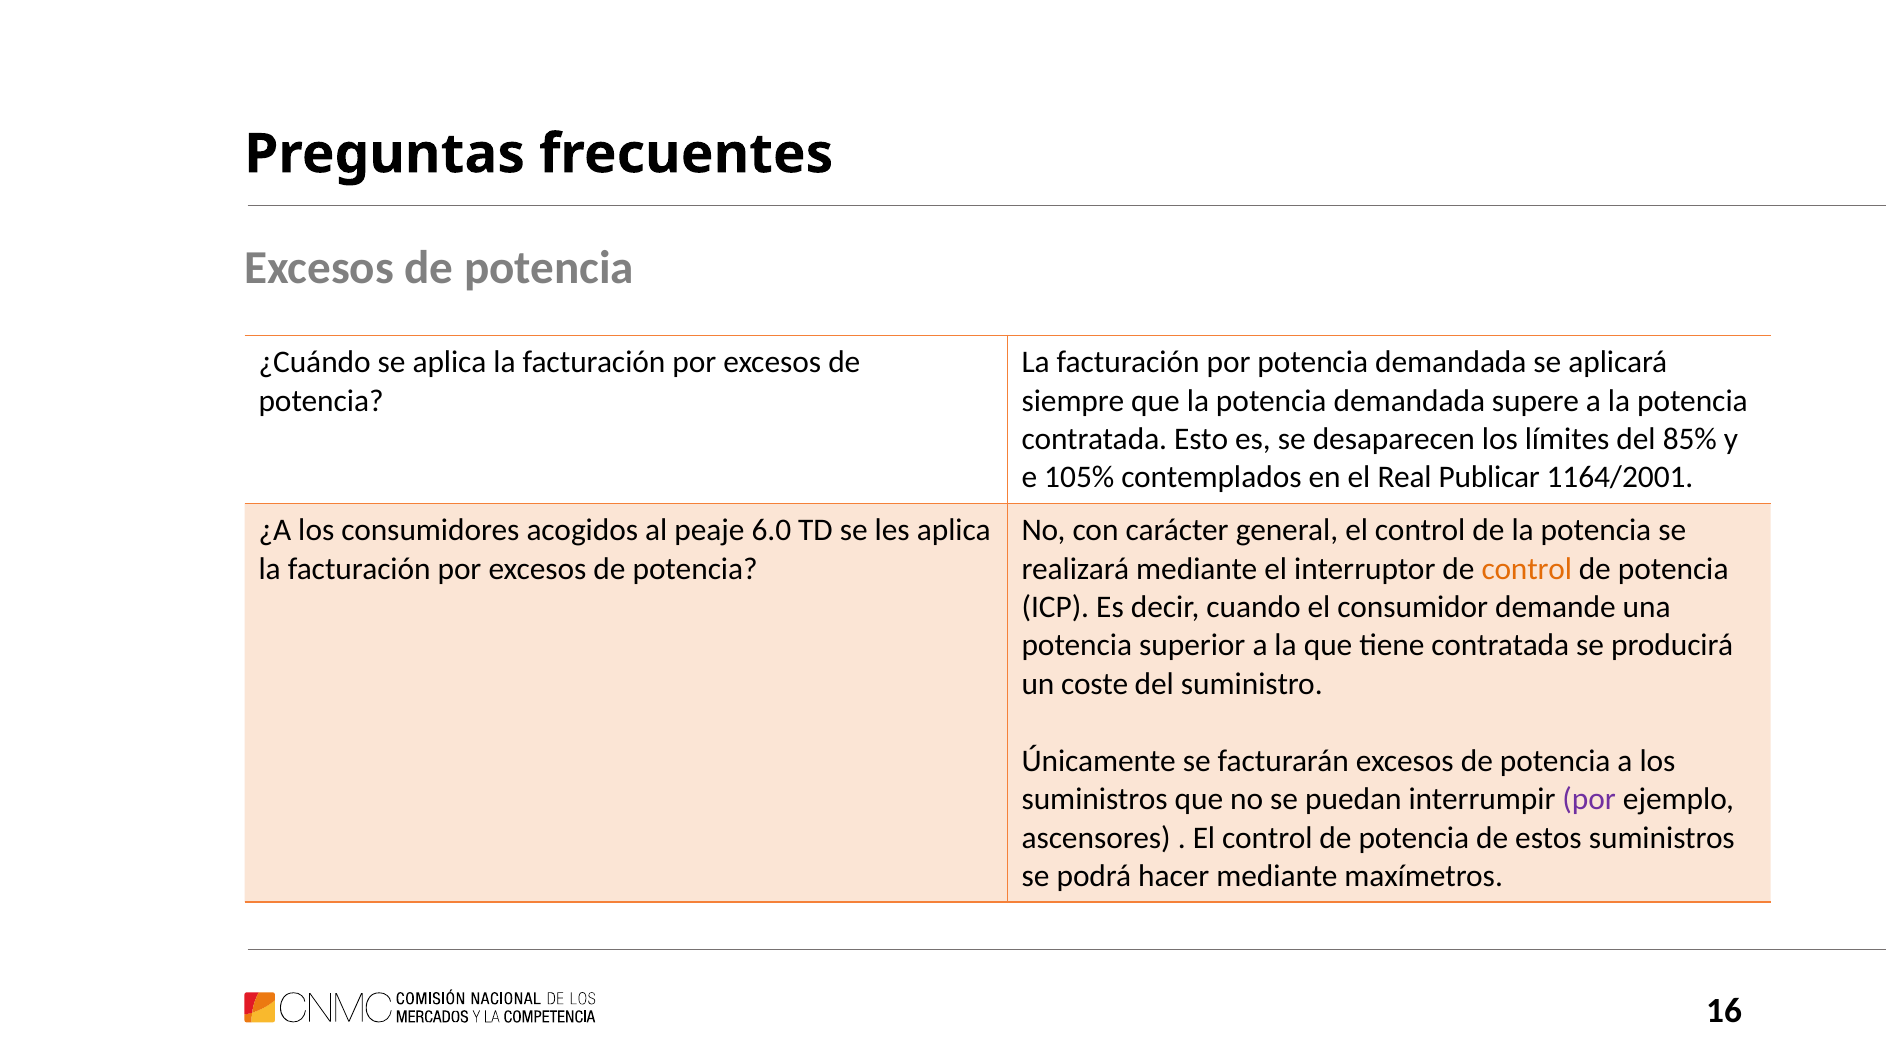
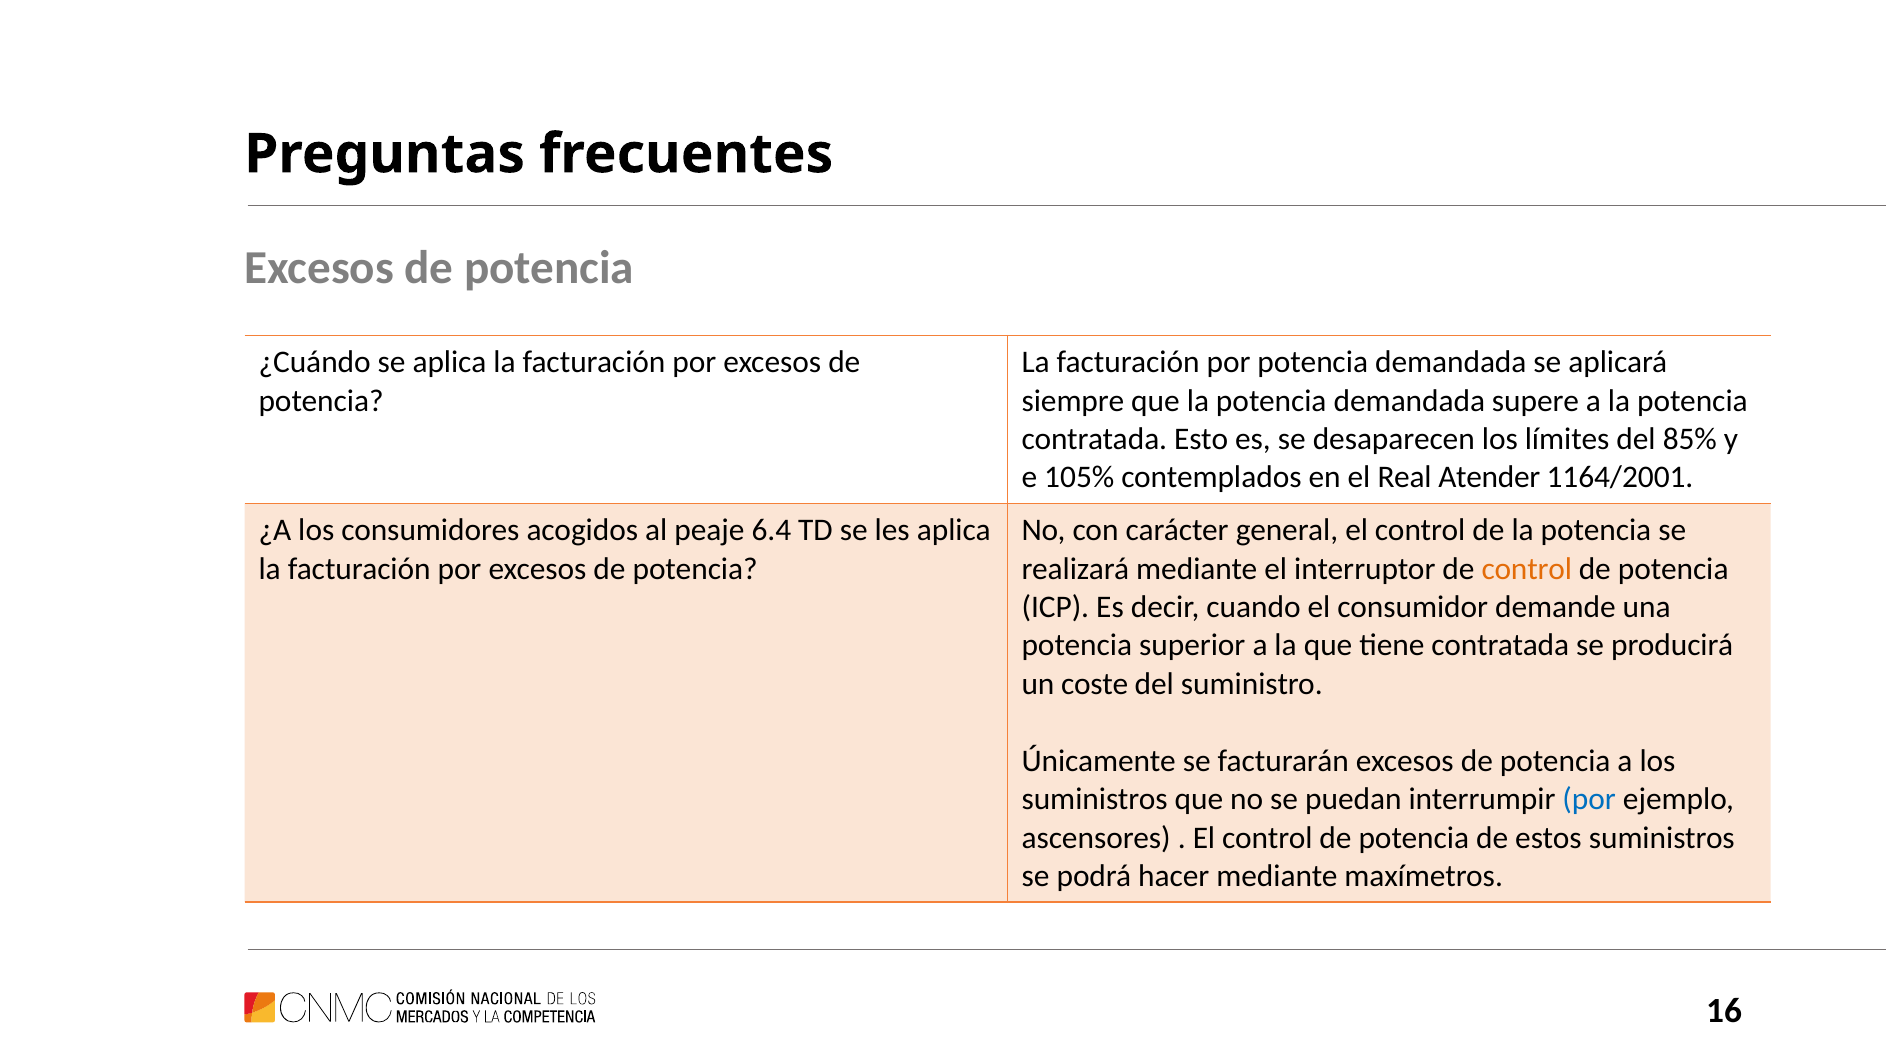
Publicar: Publicar -> Atender
6.0: 6.0 -> 6.4
por at (1589, 799) colour: purple -> blue
